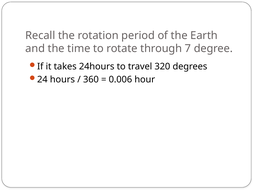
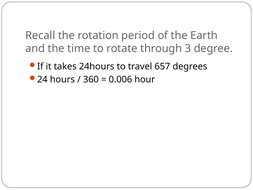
7: 7 -> 3
320: 320 -> 657
